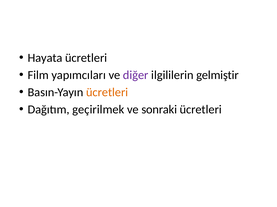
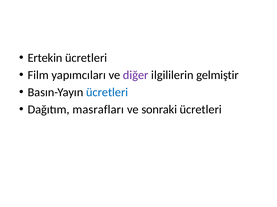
Hayata: Hayata -> Ertekin
ücretleri at (107, 93) colour: orange -> blue
geçirilmek: geçirilmek -> masrafları
